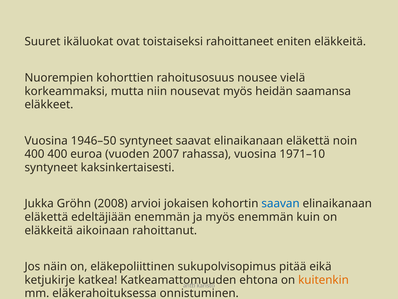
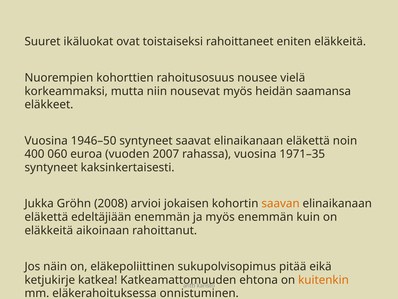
400 400: 400 -> 060
1971–10: 1971–10 -> 1971–35
saavan colour: blue -> orange
